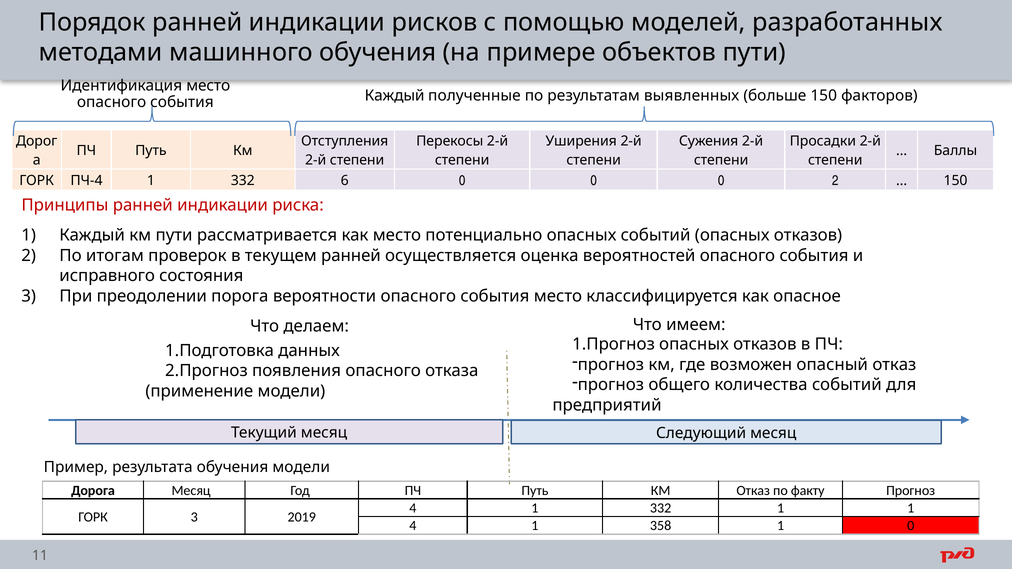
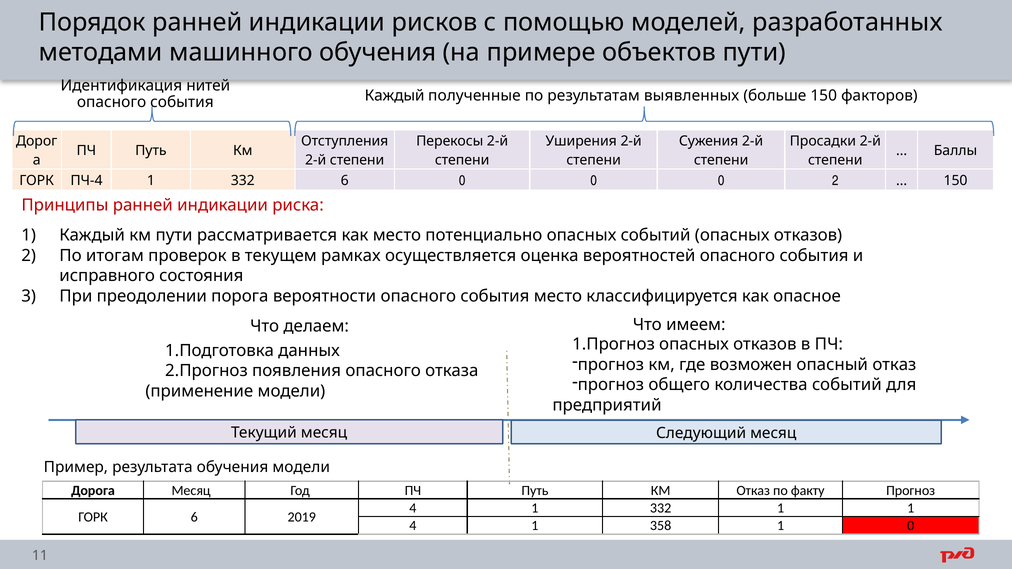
Идентификация место: место -> нитей
текущем ранней: ранней -> рамках
ГОРК 3: 3 -> 6
